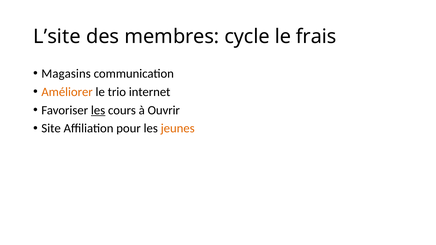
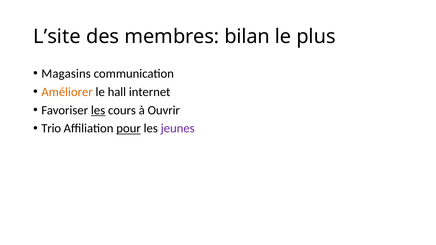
cycle: cycle -> bilan
frais: frais -> plus
trio: trio -> hall
Site: Site -> Trio
pour underline: none -> present
jeunes colour: orange -> purple
